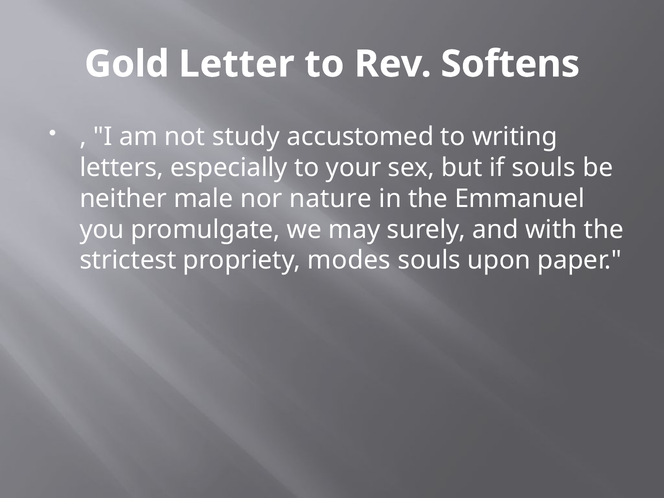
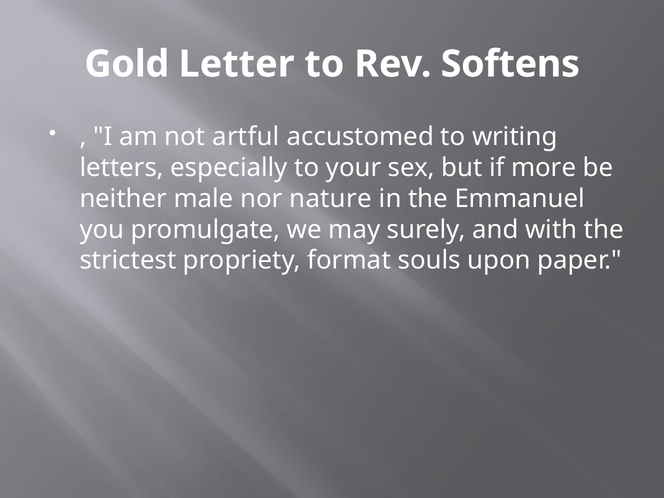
study: study -> artful
if souls: souls -> more
modes: modes -> format
